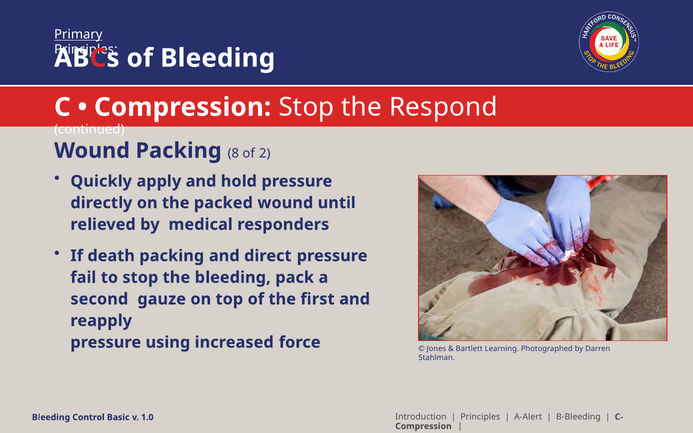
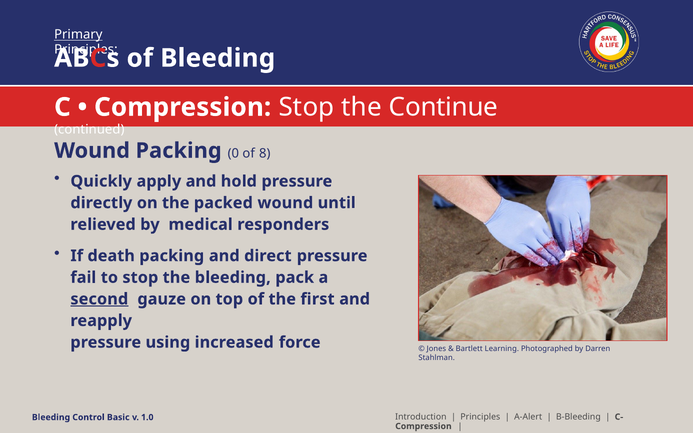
Respond: Respond -> Continue
8: 8 -> 0
2: 2 -> 8
second underline: none -> present
